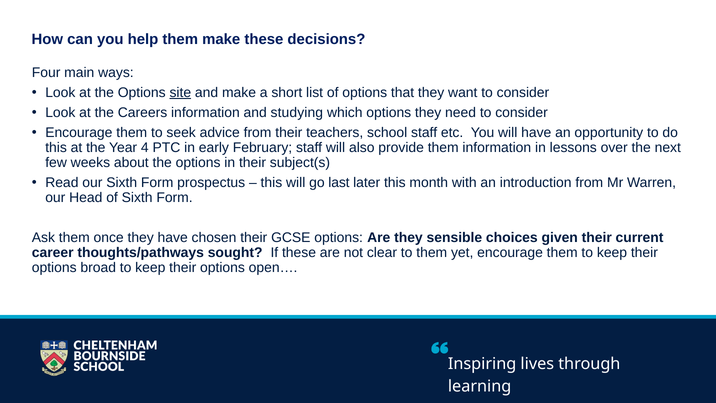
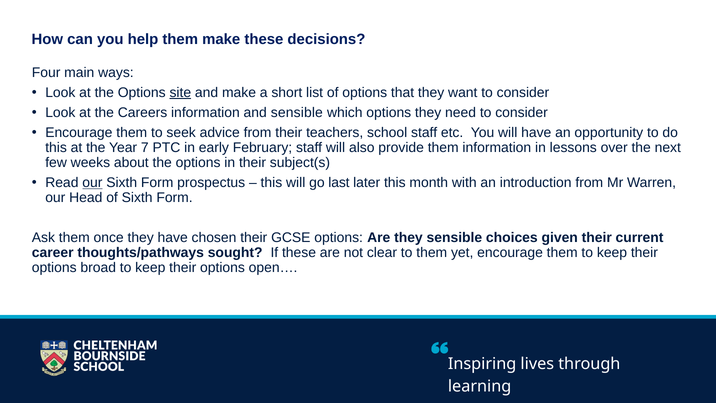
and studying: studying -> sensible
4: 4 -> 7
our at (92, 183) underline: none -> present
